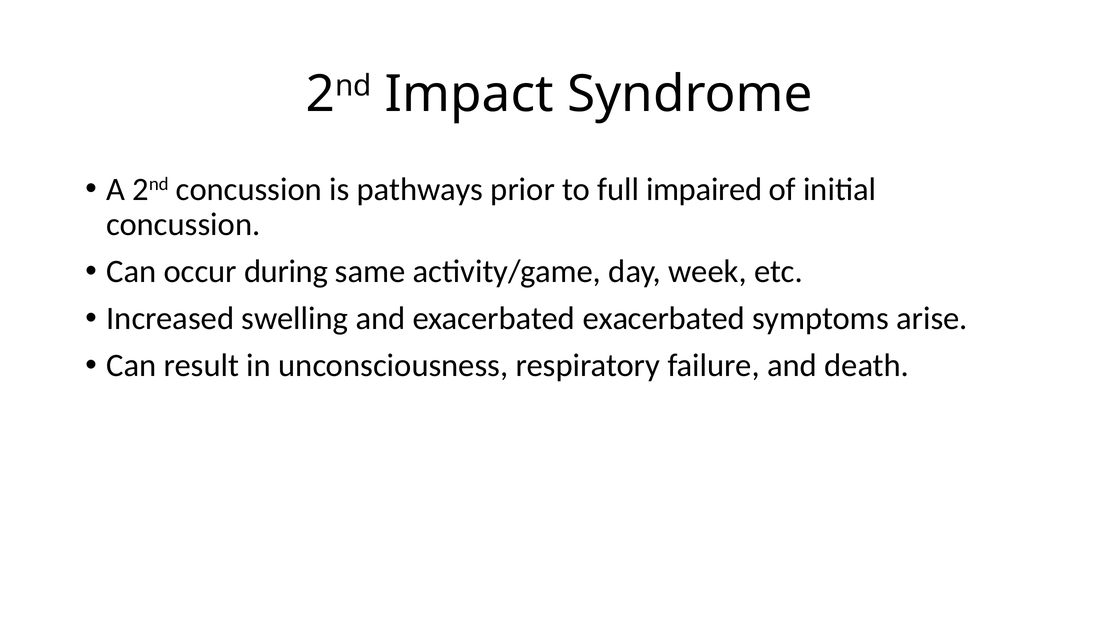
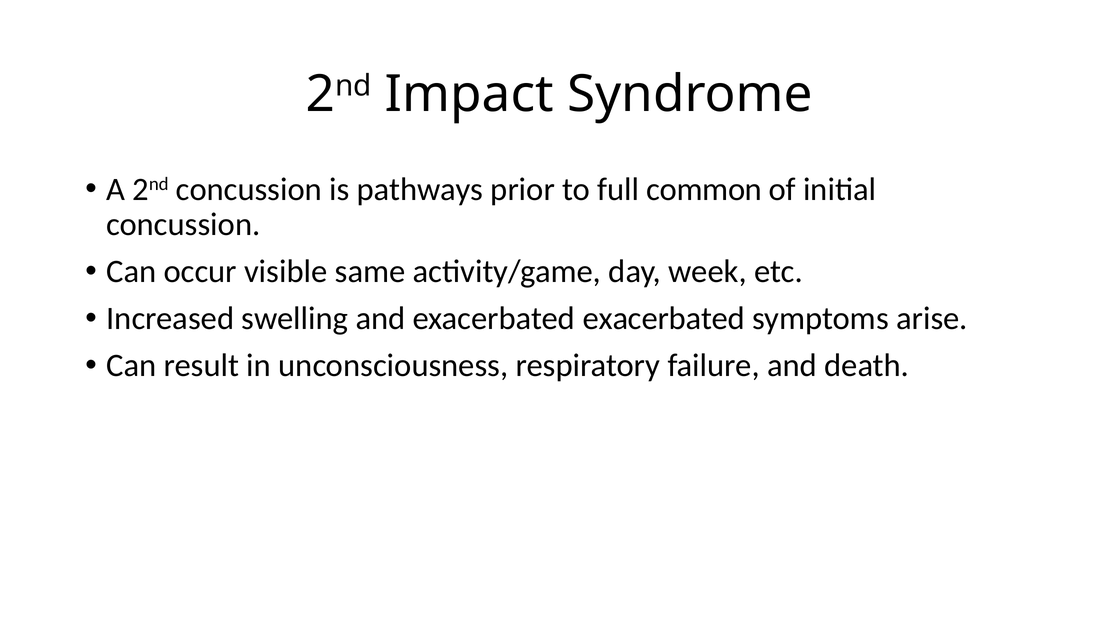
impaired: impaired -> common
during: during -> visible
